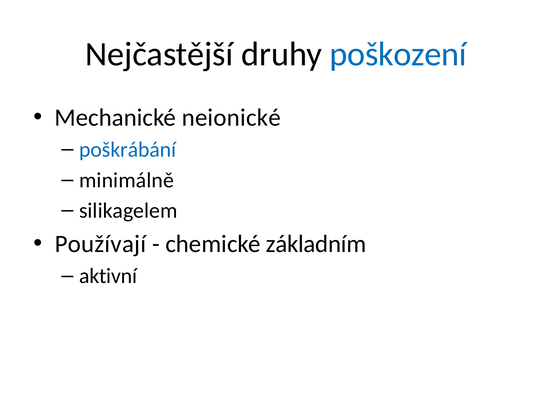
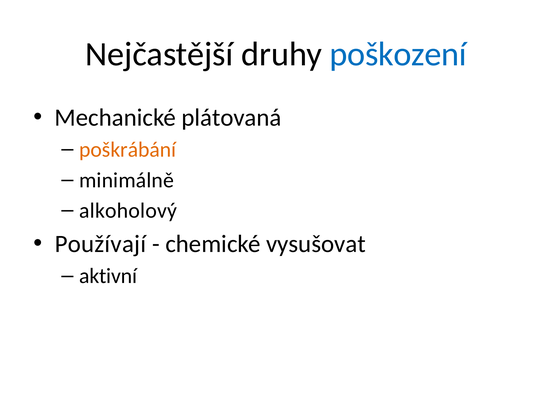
neionické: neionické -> plátovaná
poškrábání colour: blue -> orange
silikagelem: silikagelem -> alkoholový
základním: základním -> vysušovat
